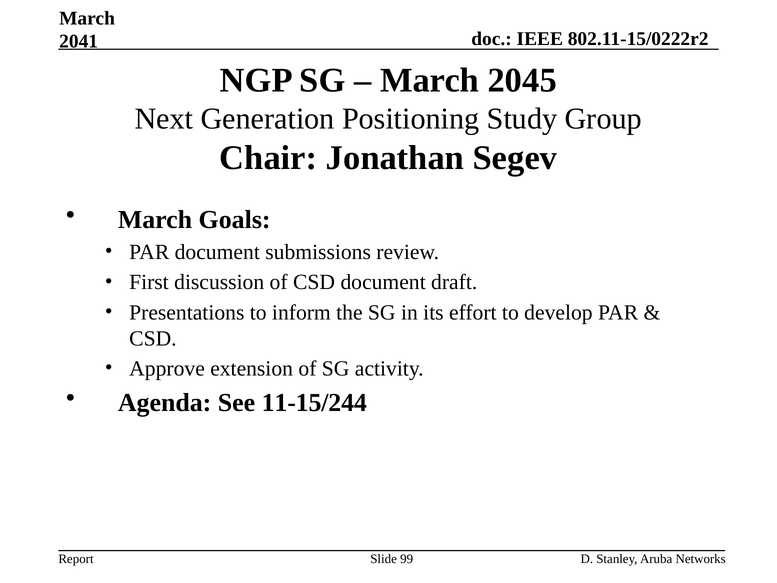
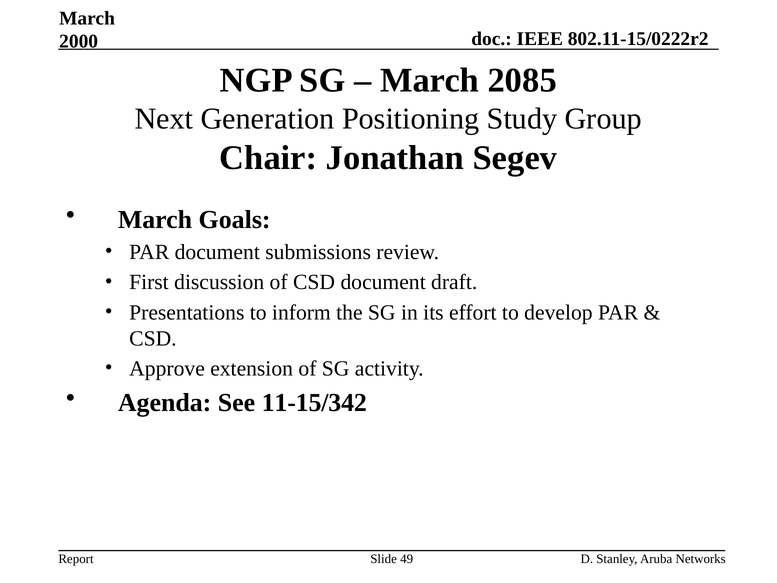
2041: 2041 -> 2000
2045: 2045 -> 2085
11-15/244: 11-15/244 -> 11-15/342
99: 99 -> 49
